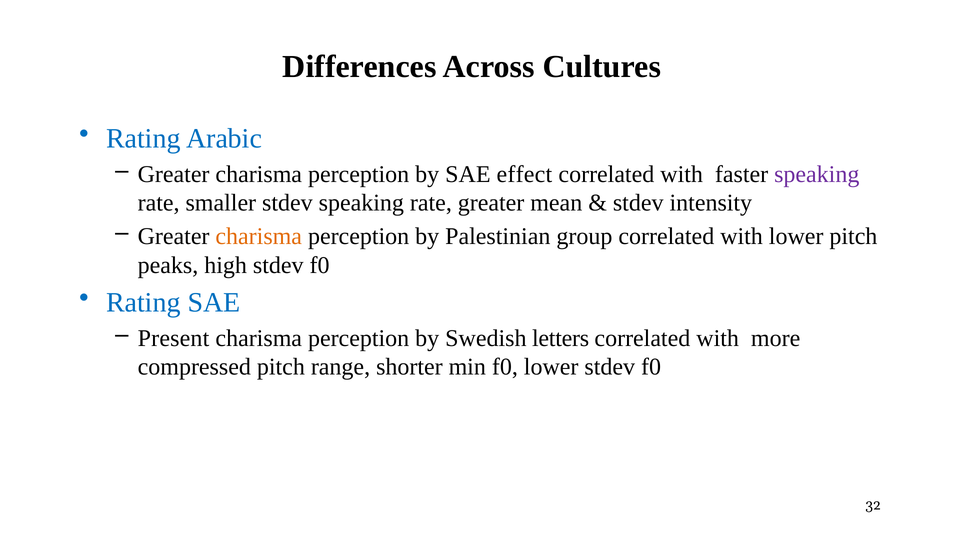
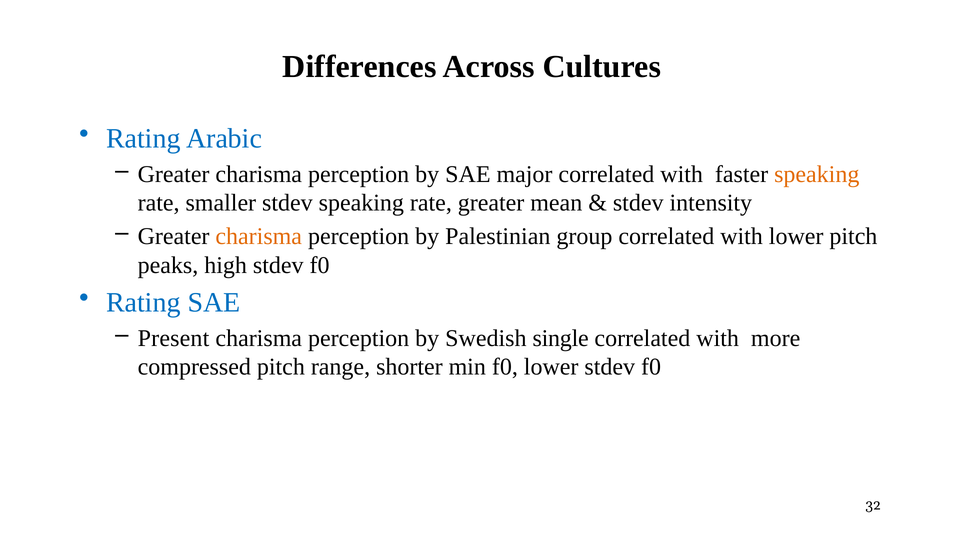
effect: effect -> major
speaking at (817, 174) colour: purple -> orange
letters: letters -> single
